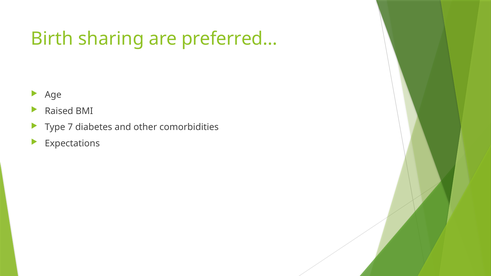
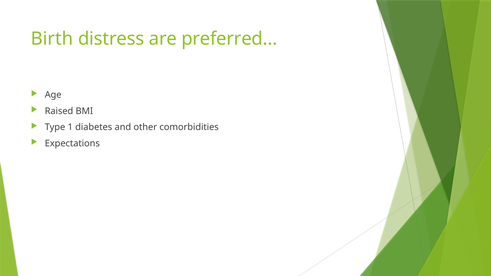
sharing: sharing -> distress
7: 7 -> 1
